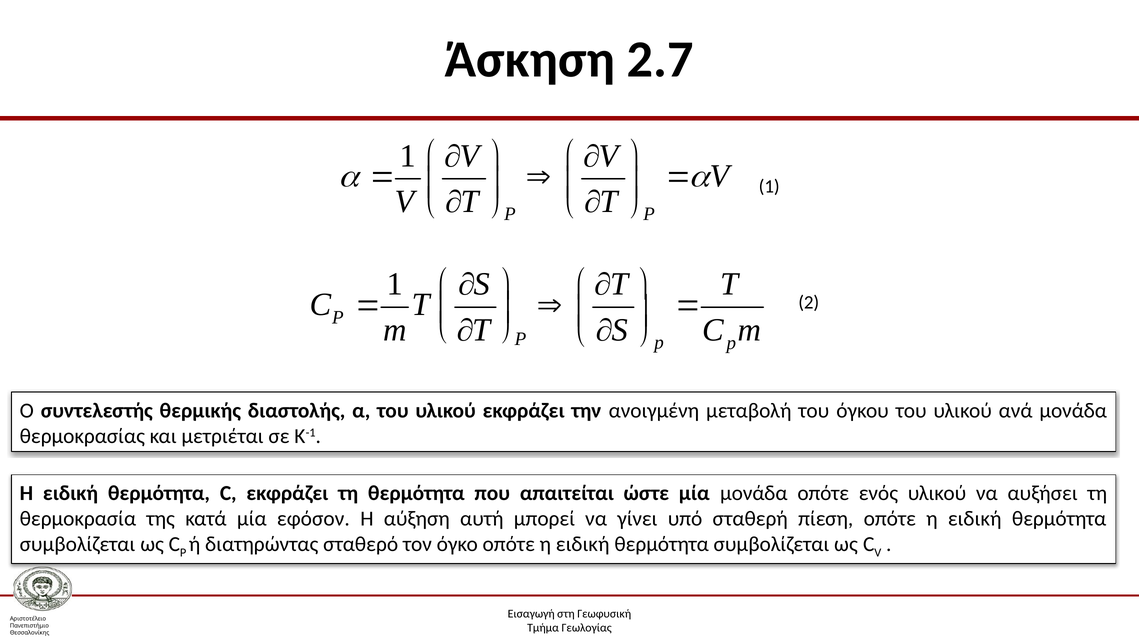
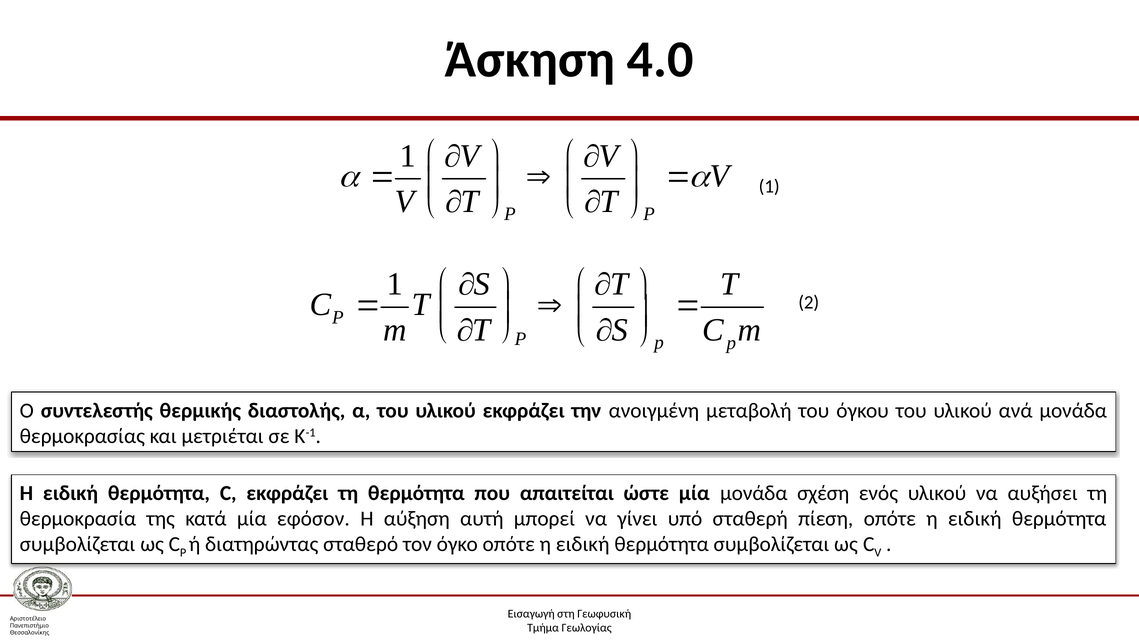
2.7: 2.7 -> 4.0
μονάδα οπότε: οπότε -> σχέση
